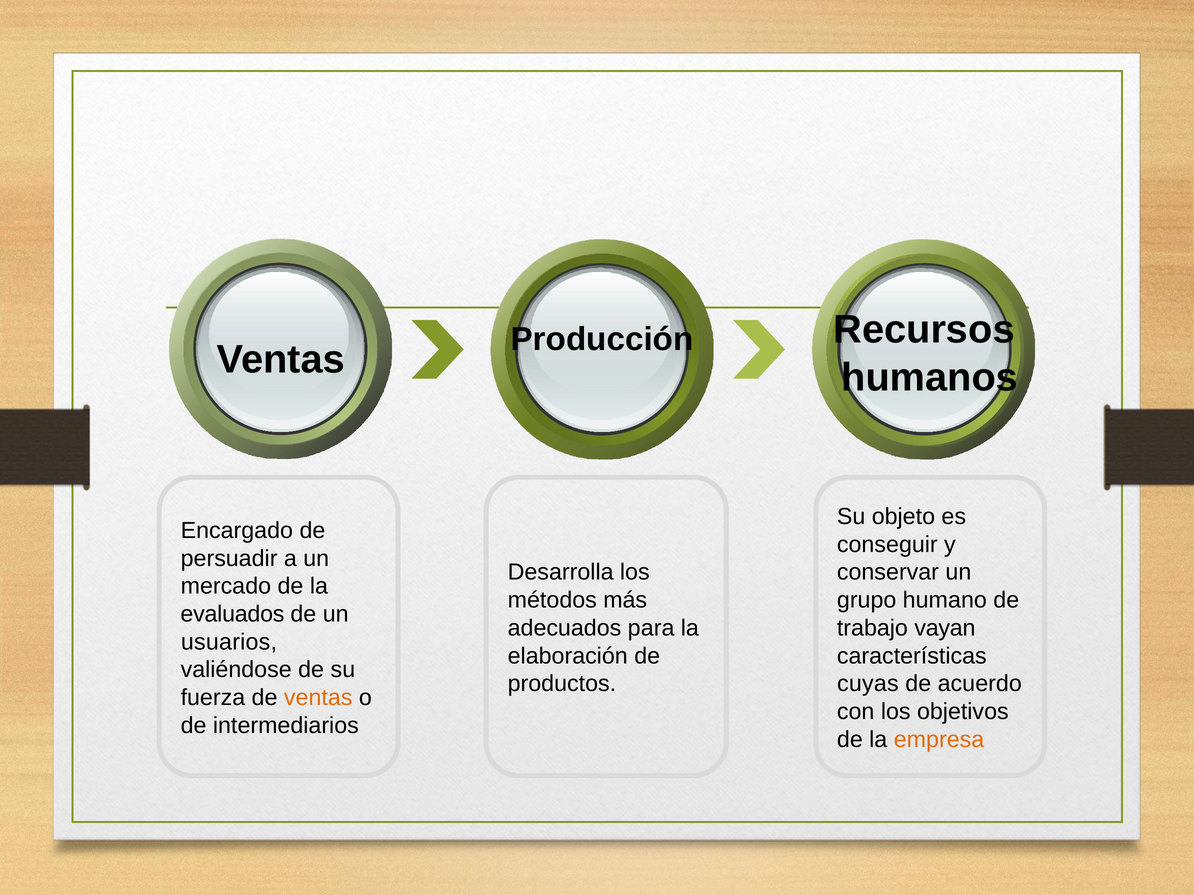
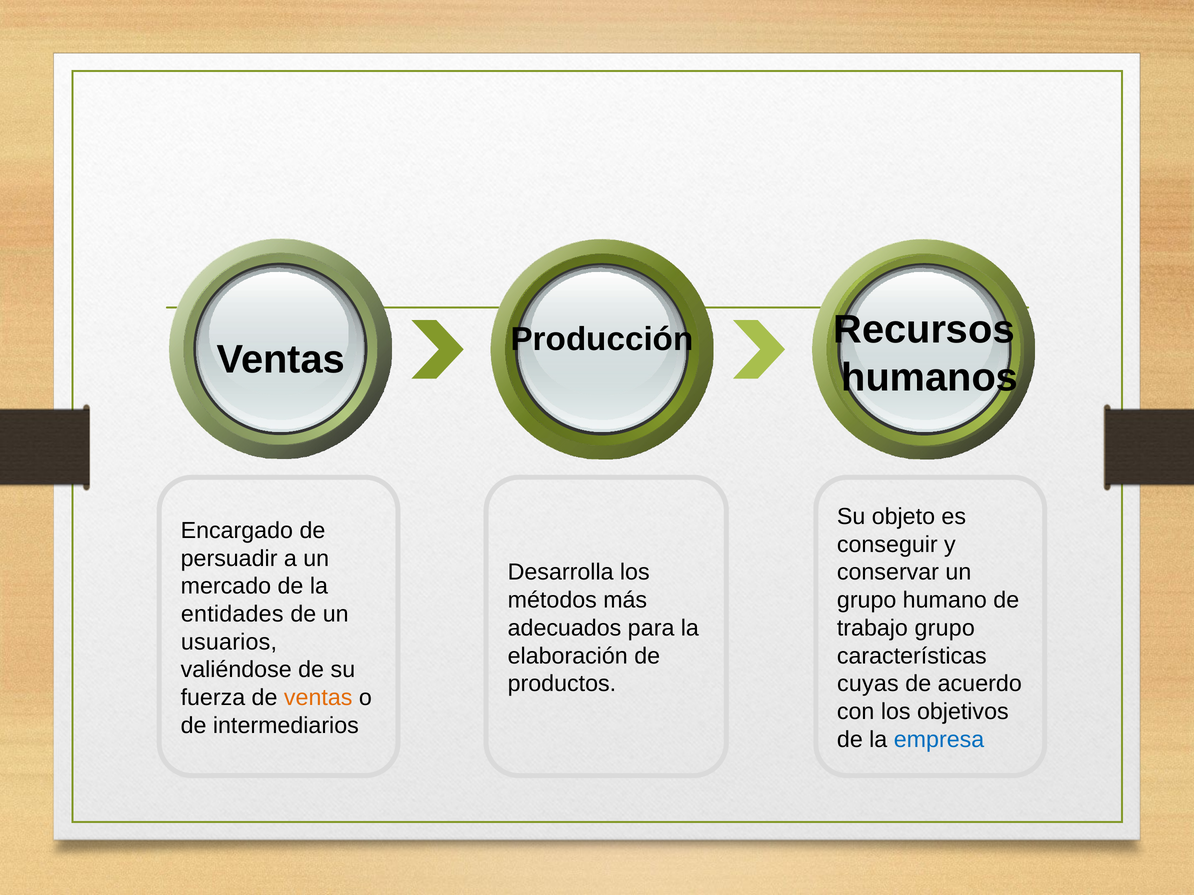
evaluados: evaluados -> entidades
trabajo vayan: vayan -> grupo
empresa colour: orange -> blue
